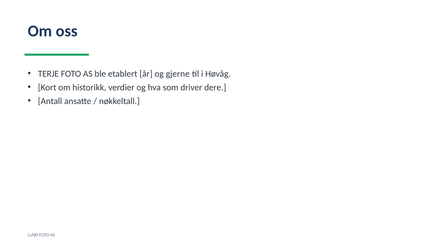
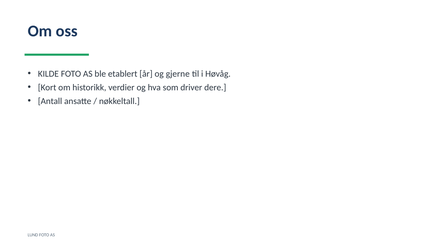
TERJE: TERJE -> KILDE
